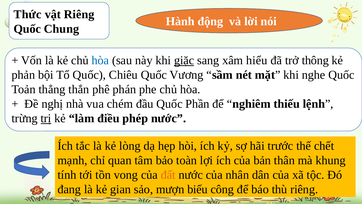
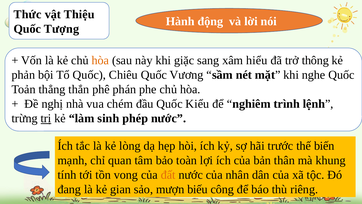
vật Riêng: Riêng -> Thiệu
Chung: Chung -> Tượng
hòa at (100, 60) colour: blue -> orange
giặc underline: present -> none
Phần: Phần -> Kiểu
thiếu: thiếu -> trình
điều: điều -> sinh
chết: chết -> biến
